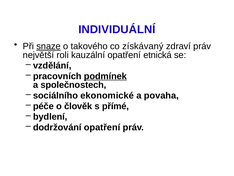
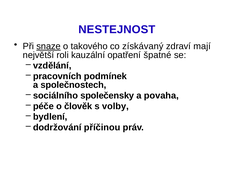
INDIVIDUÁLNÍ: INDIVIDUÁLNÍ -> NESTEJNOST
zdraví práv: práv -> mají
etnická: etnická -> špatné
podmínek underline: present -> none
ekonomické: ekonomické -> společensky
přímé: přímé -> volby
dodržování opatření: opatření -> příčinou
